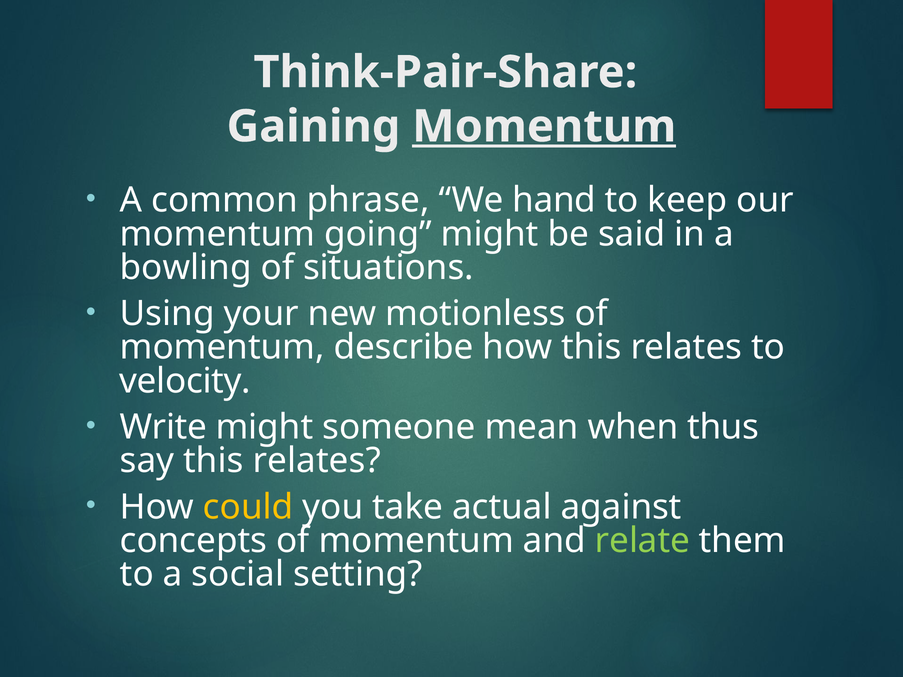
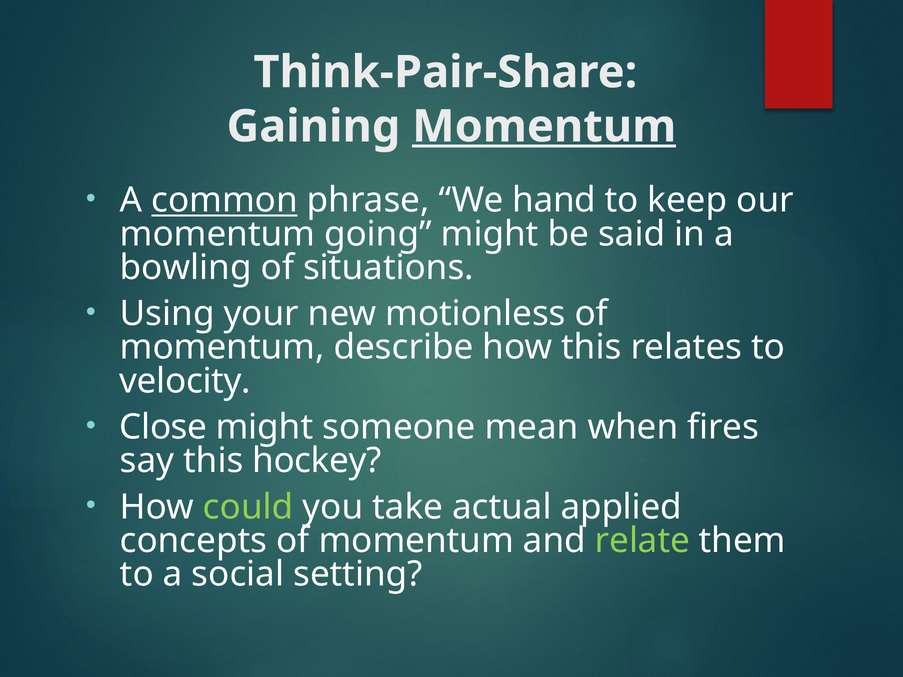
common underline: none -> present
Write: Write -> Close
thus: thus -> fires
say this relates: relates -> hockey
could colour: yellow -> light green
against: against -> applied
